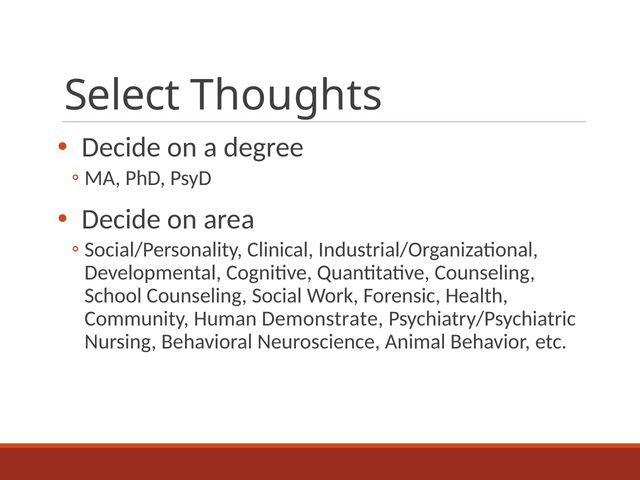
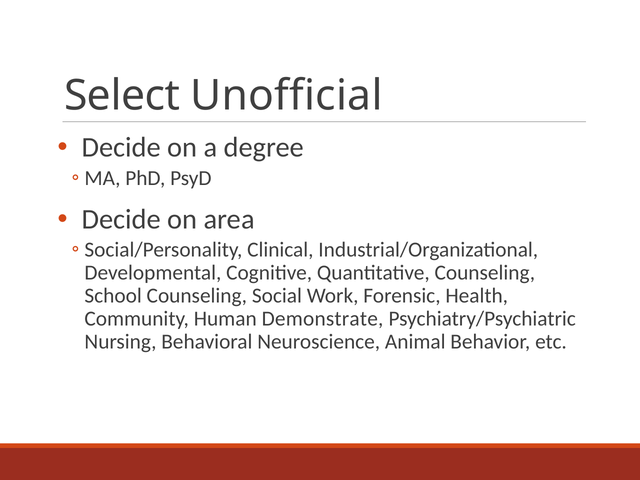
Thoughts: Thoughts -> Unofficial
